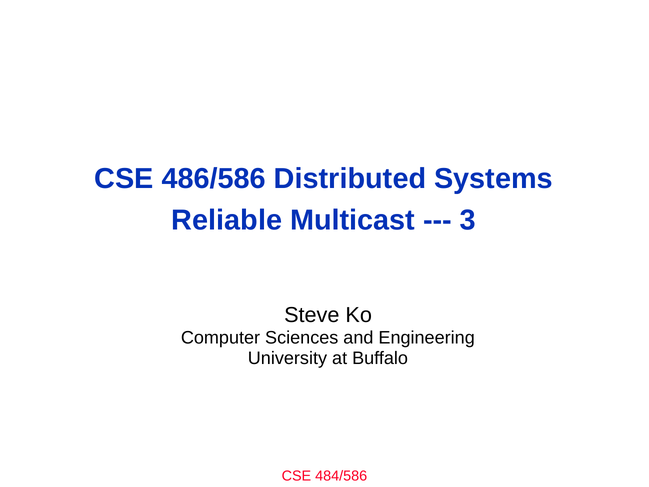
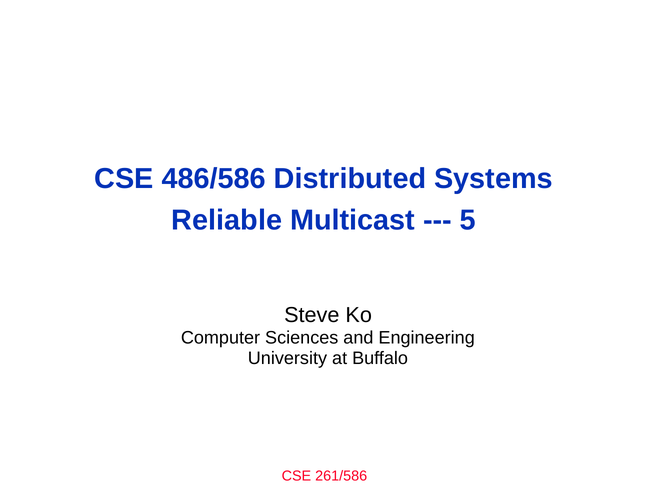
3: 3 -> 5
484/586: 484/586 -> 261/586
